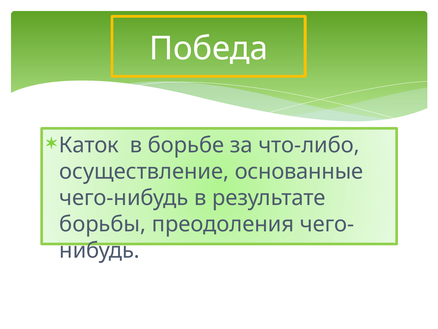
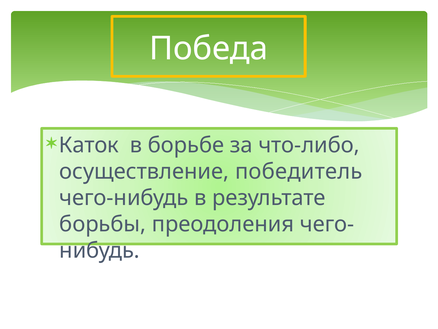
основанные: основанные -> победитель
